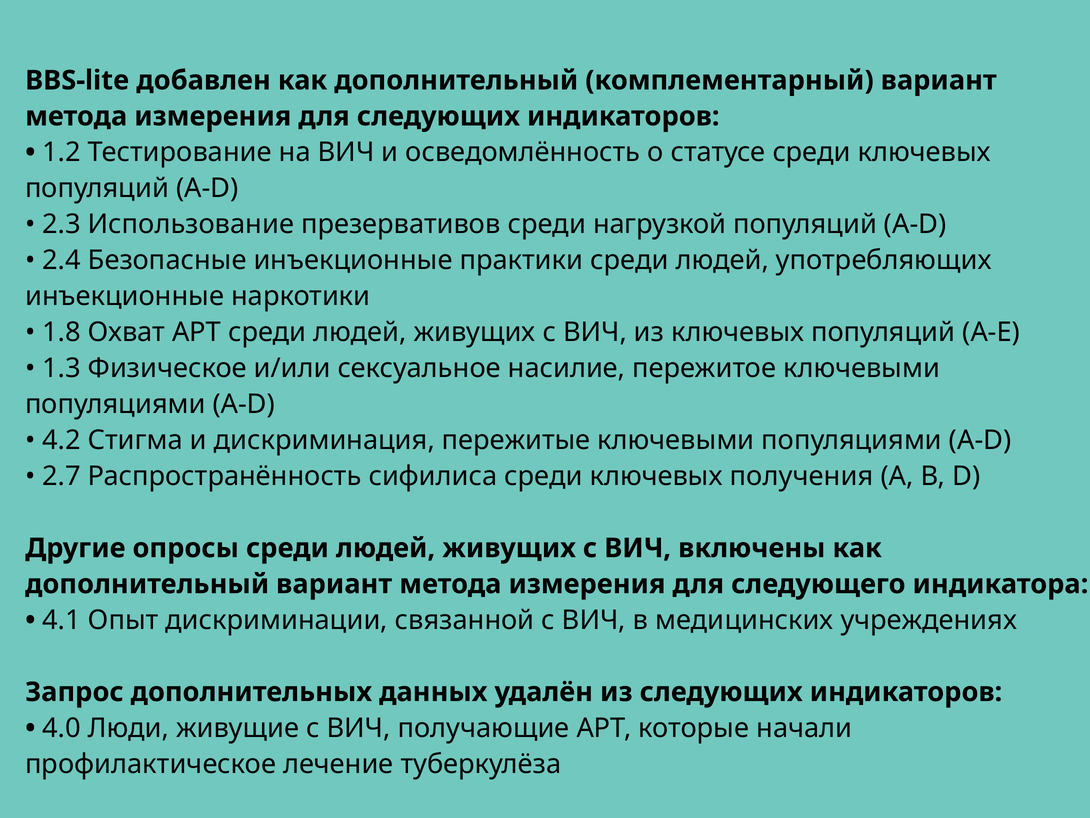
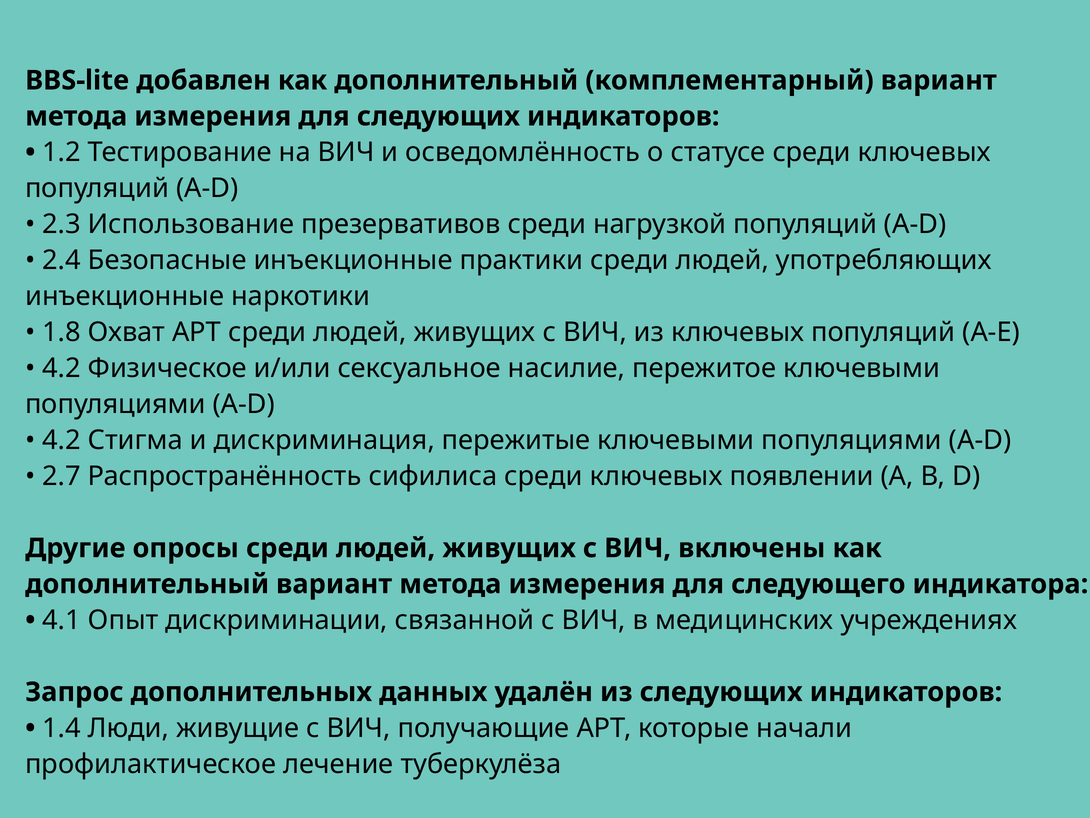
1.3 at (62, 368): 1.3 -> 4.2
получения: получения -> появлении
4.0: 4.0 -> 1.4
